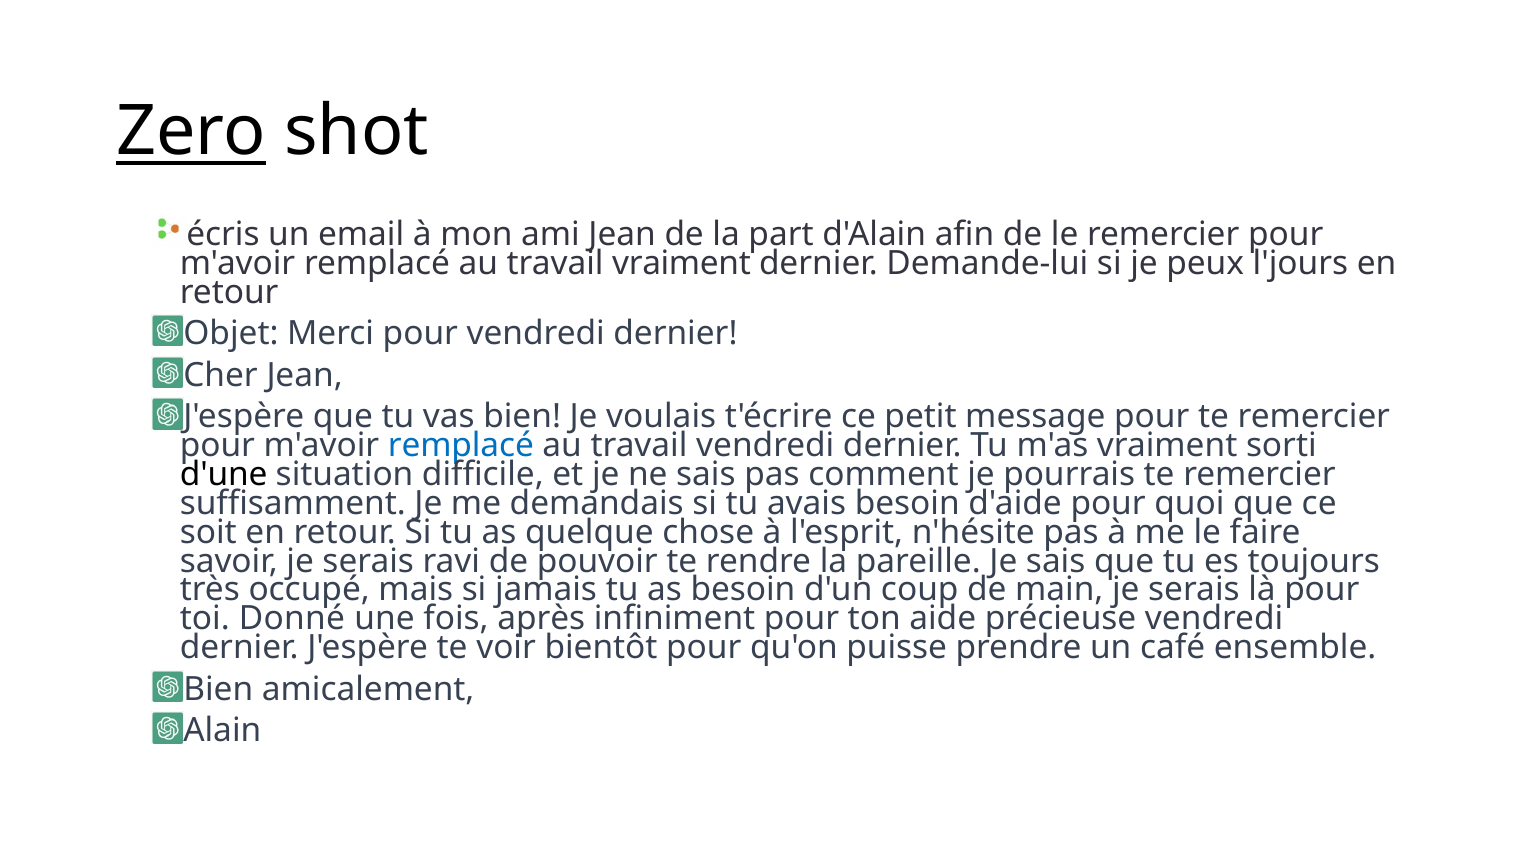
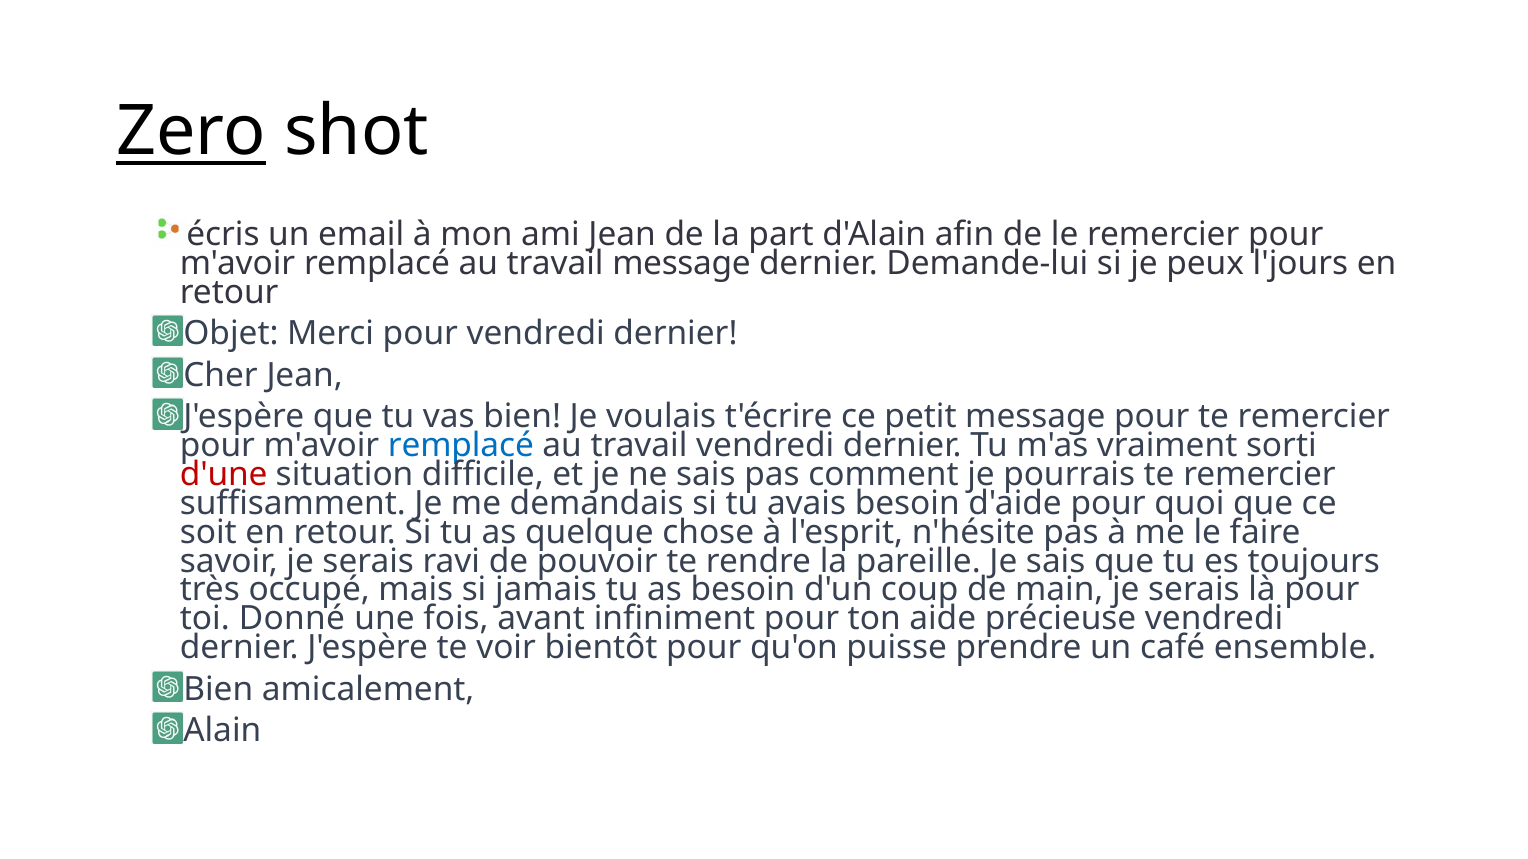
travail vraiment: vraiment -> message
d'une colour: black -> red
après: après -> avant
